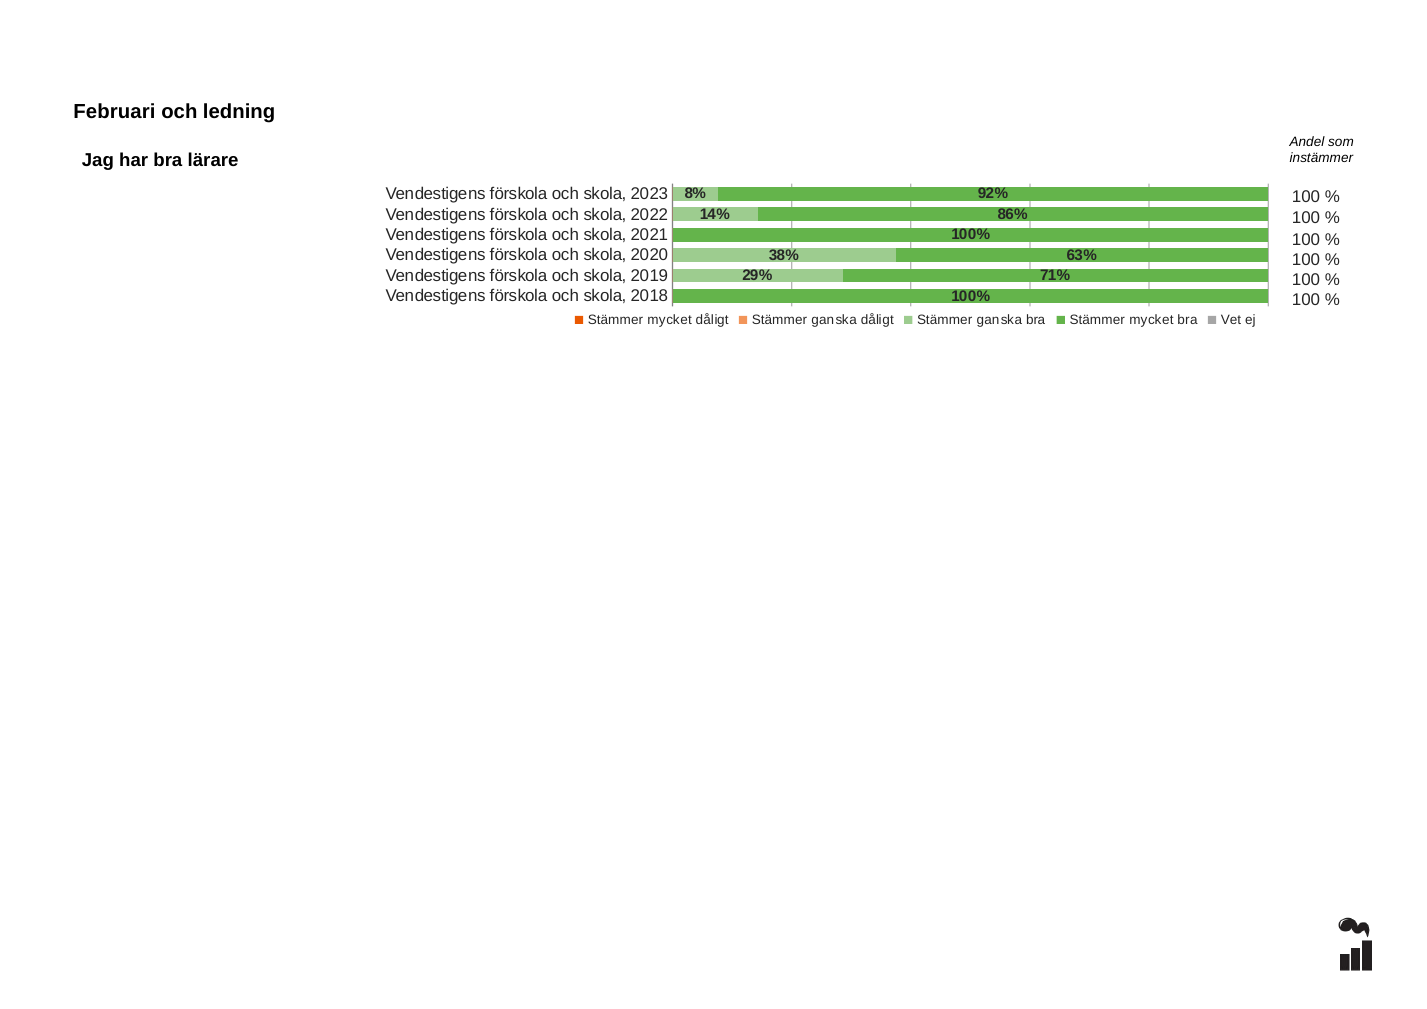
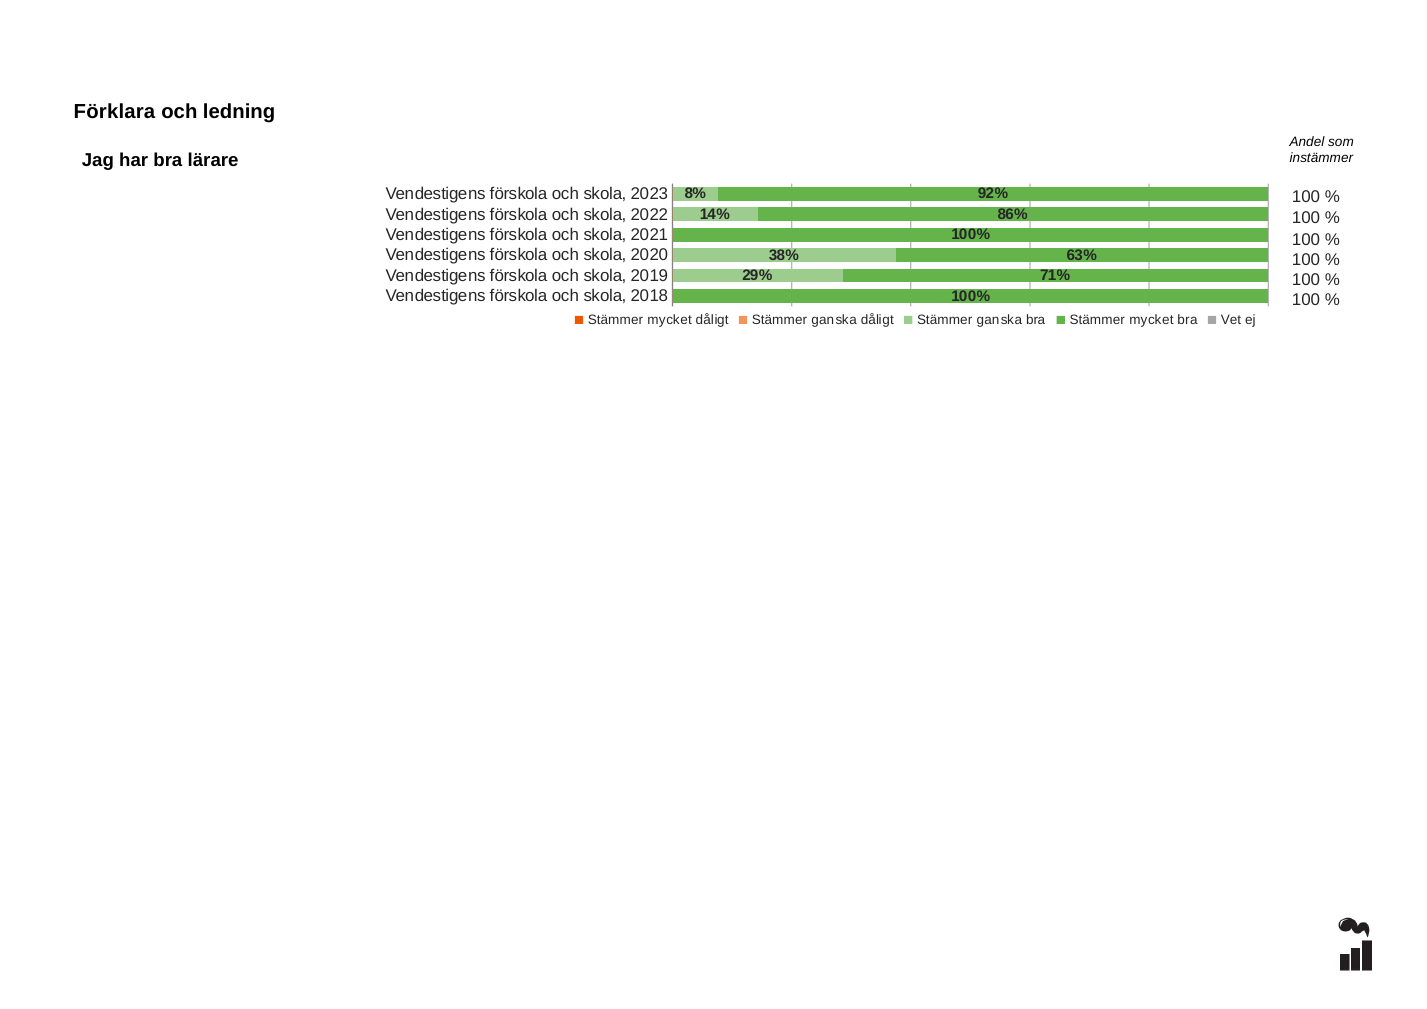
Februari: Februari -> Förklara
